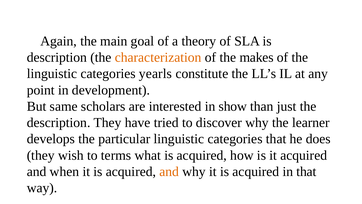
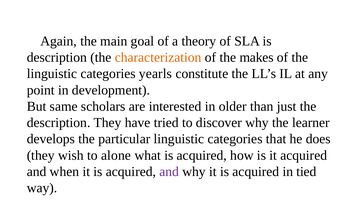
show: show -> older
terms: terms -> alone
and at (169, 171) colour: orange -> purple
in that: that -> tied
